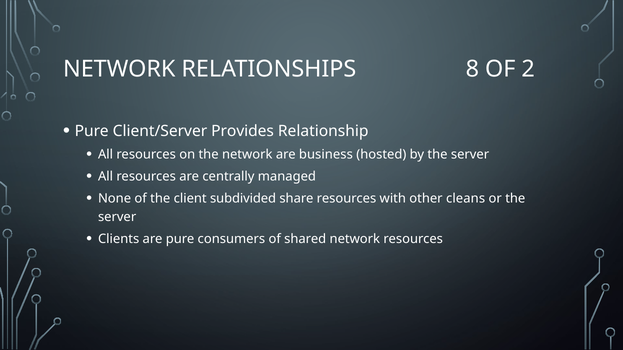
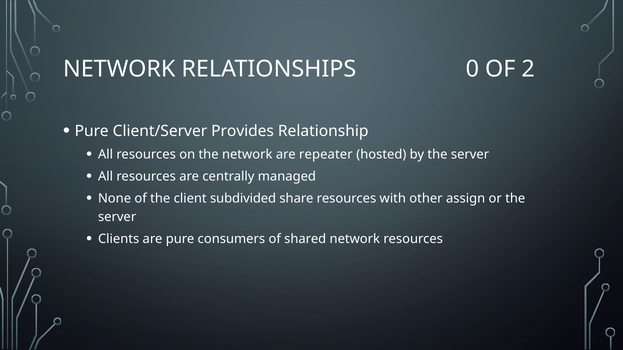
8: 8 -> 0
business: business -> repeater
cleans: cleans -> assign
